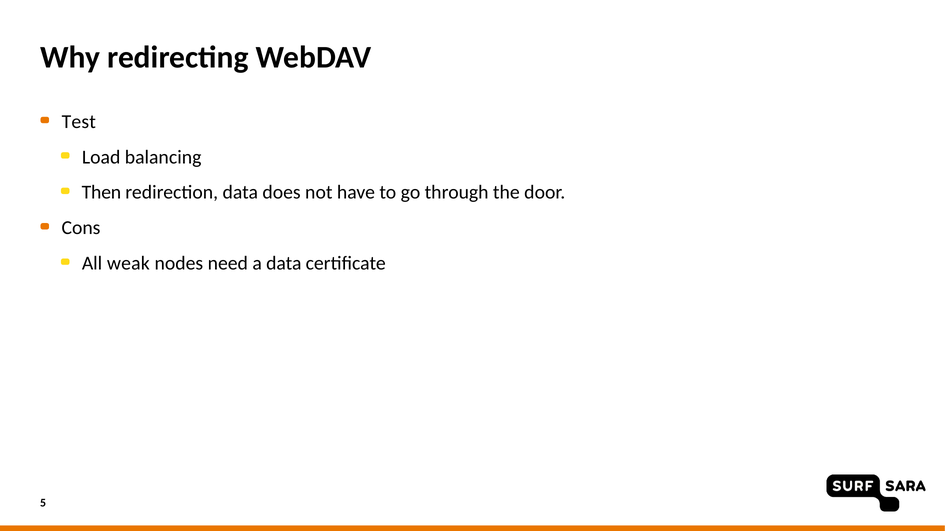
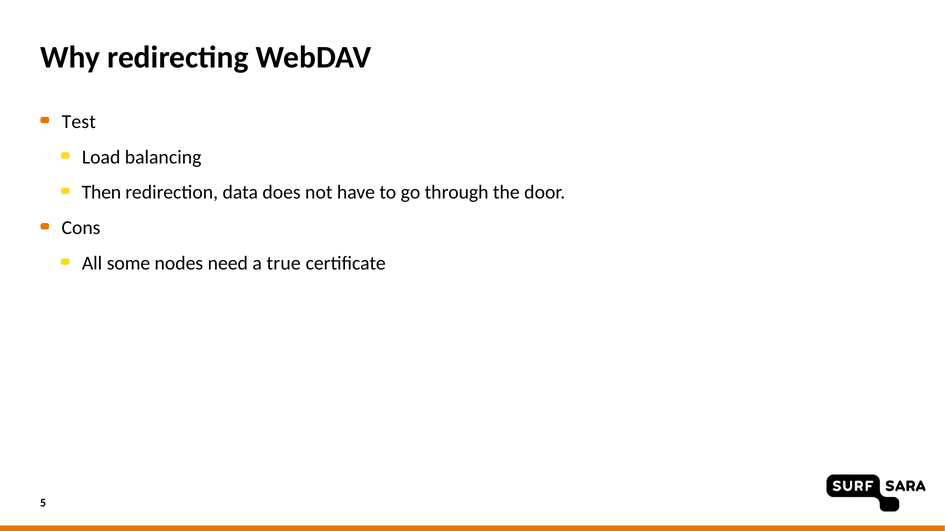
weak: weak -> some
a data: data -> true
